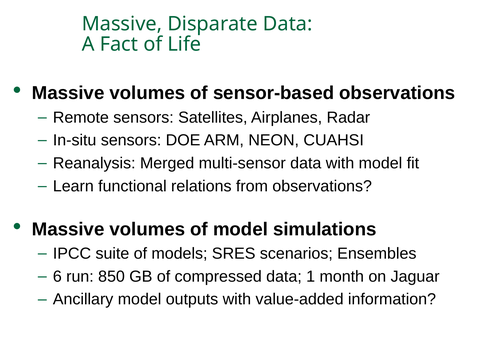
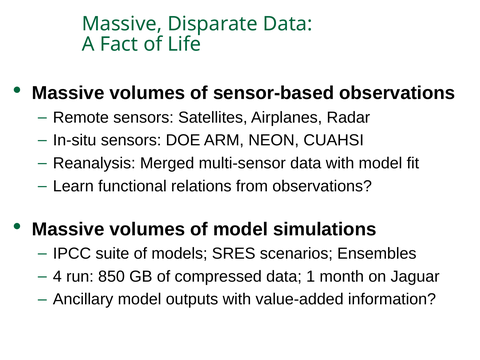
6: 6 -> 4
